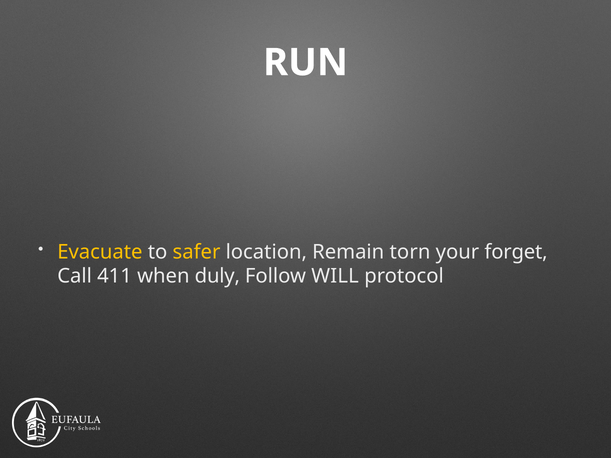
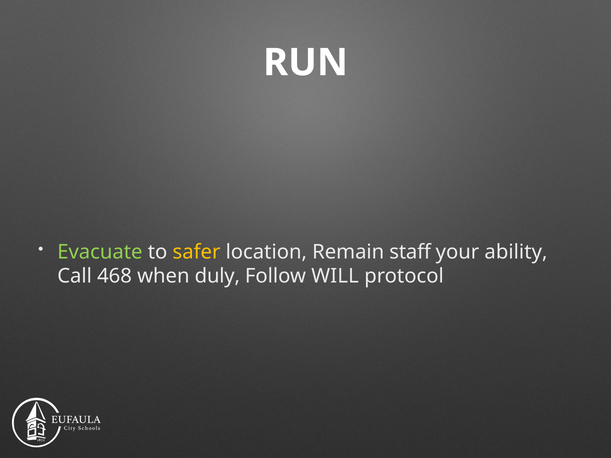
Evacuate colour: yellow -> light green
torn: torn -> staff
forget: forget -> ability
411: 411 -> 468
